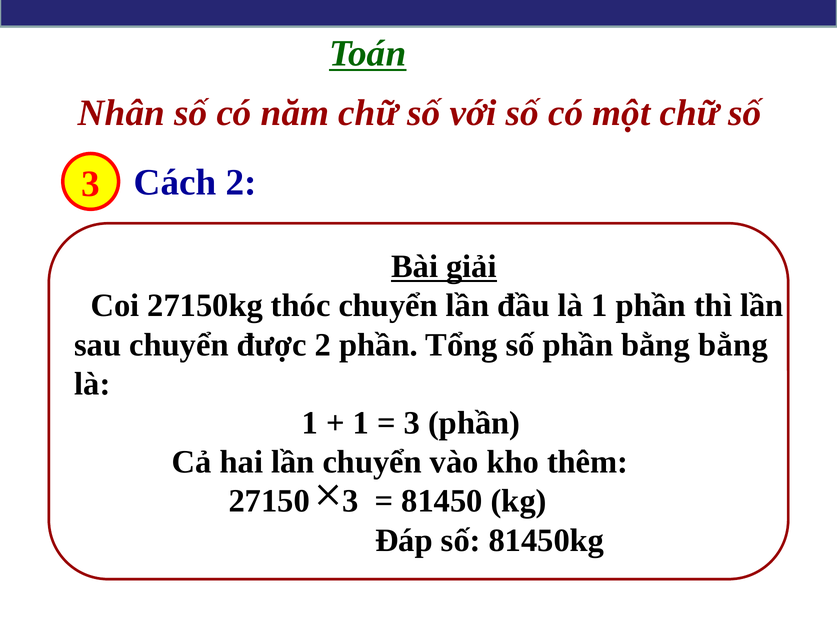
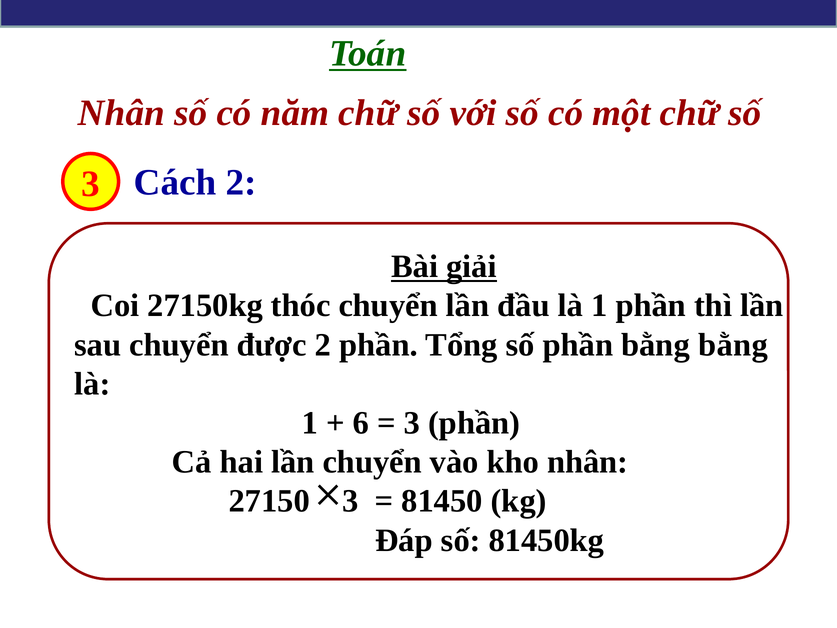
1 at (361, 423): 1 -> 6
kho thêm: thêm -> nhân
